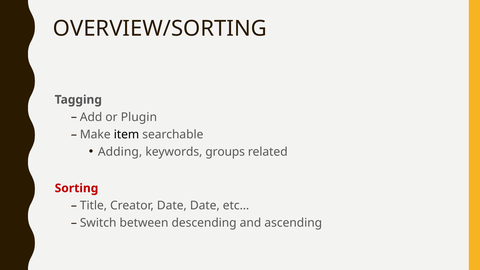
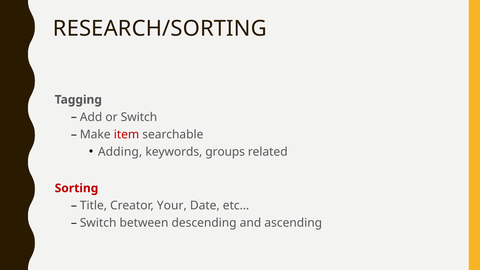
OVERVIEW/SORTING: OVERVIEW/SORTING -> RESEARCH/SORTING
or Plugin: Plugin -> Switch
item colour: black -> red
Creator Date: Date -> Your
